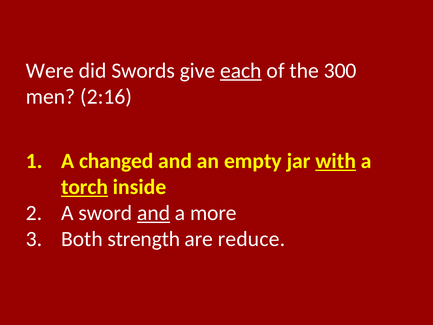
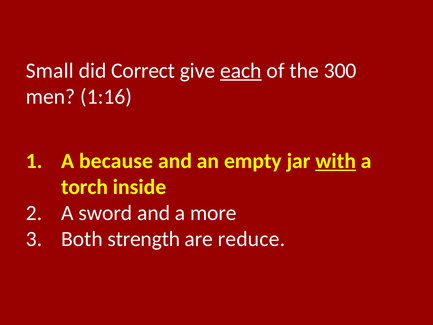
Were: Were -> Small
Swords: Swords -> Correct
2:16: 2:16 -> 1:16
changed: changed -> because
torch underline: present -> none
and at (154, 213) underline: present -> none
